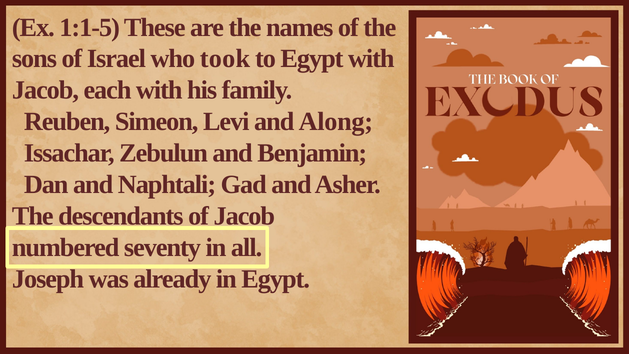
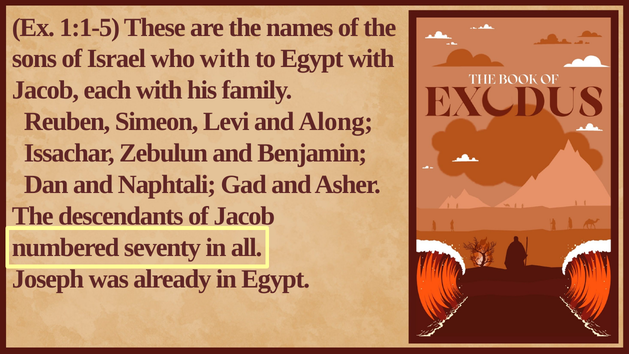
who took: took -> with
